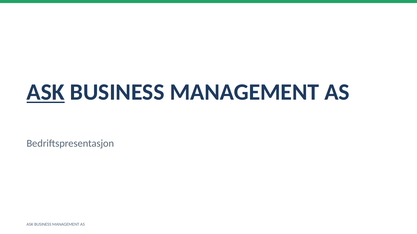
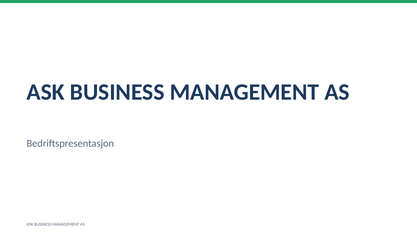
ASK at (46, 92) underline: present -> none
